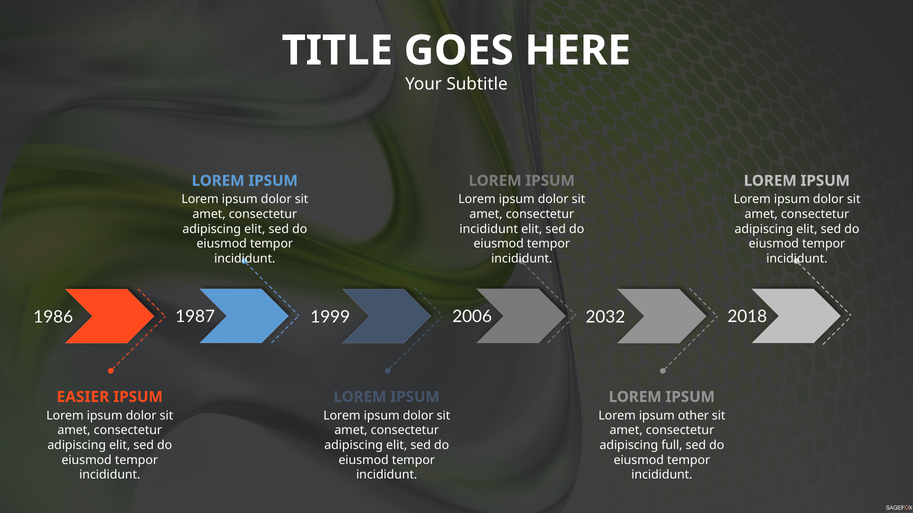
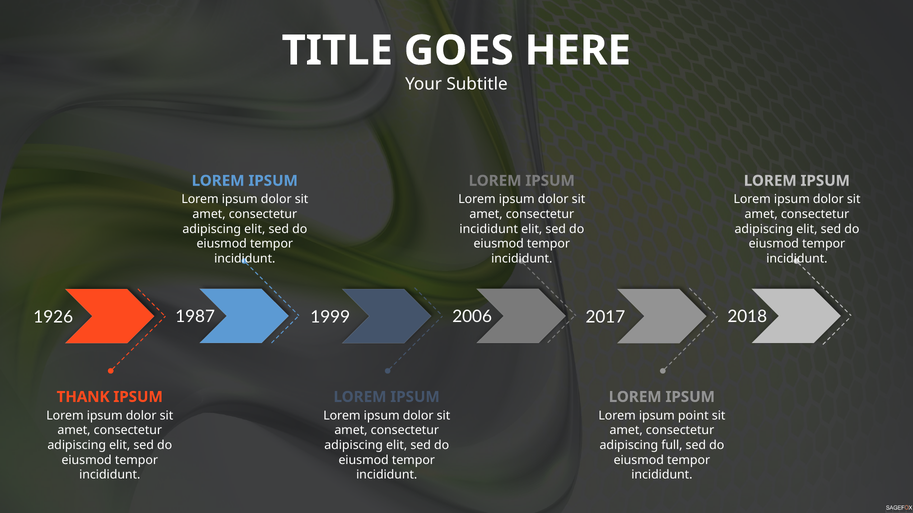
1986: 1986 -> 1926
2032: 2032 -> 2017
EASIER: EASIER -> THANK
other: other -> point
